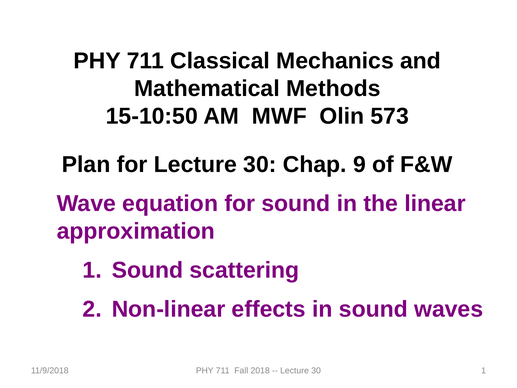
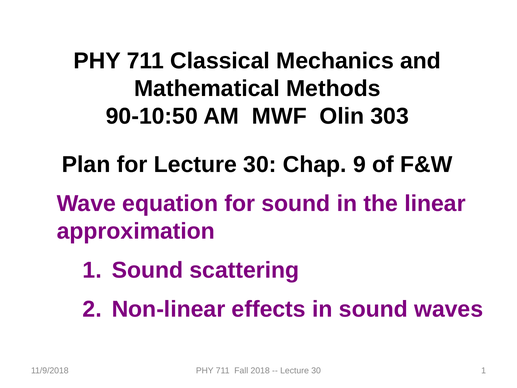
15-10:50: 15-10:50 -> 90-10:50
573: 573 -> 303
